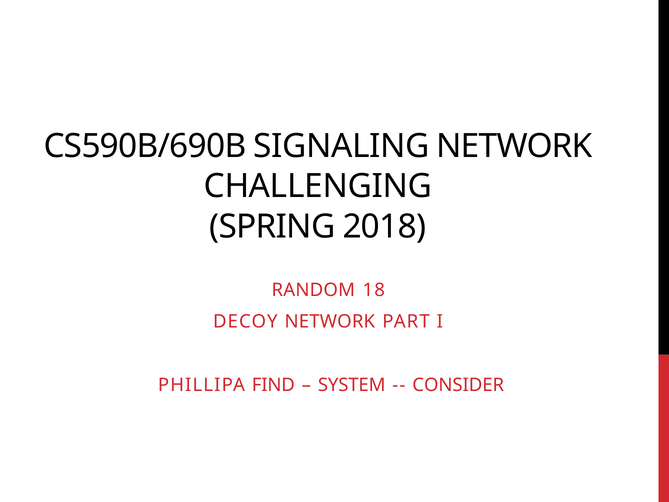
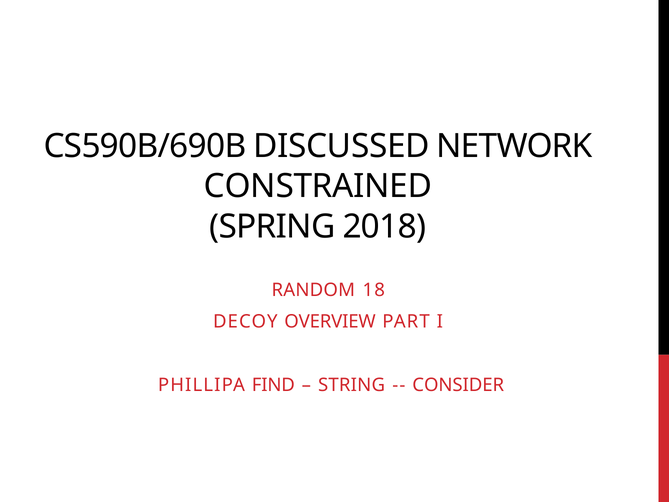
SIGNALING: SIGNALING -> DISCUSSED
CHALLENGING: CHALLENGING -> CONSTRAINED
DECOY NETWORK: NETWORK -> OVERVIEW
SYSTEM: SYSTEM -> STRING
